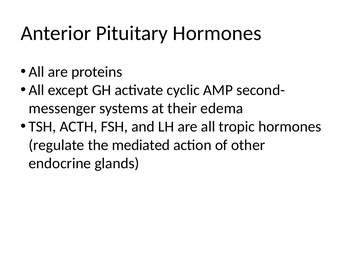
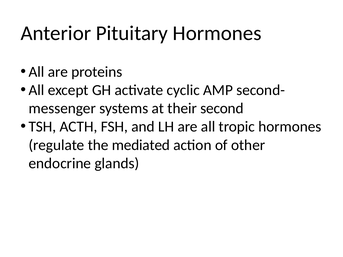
edema: edema -> second
